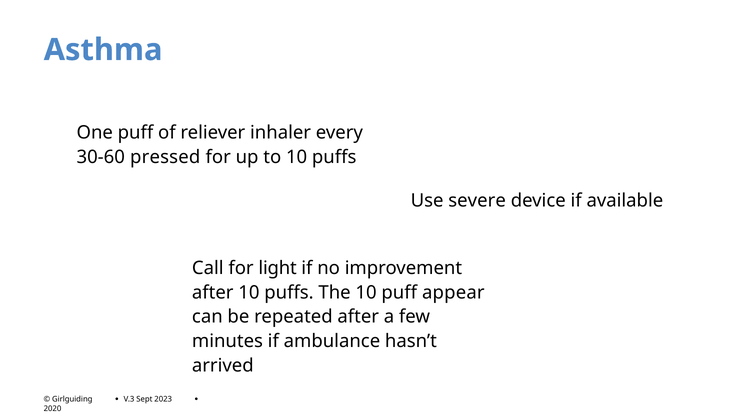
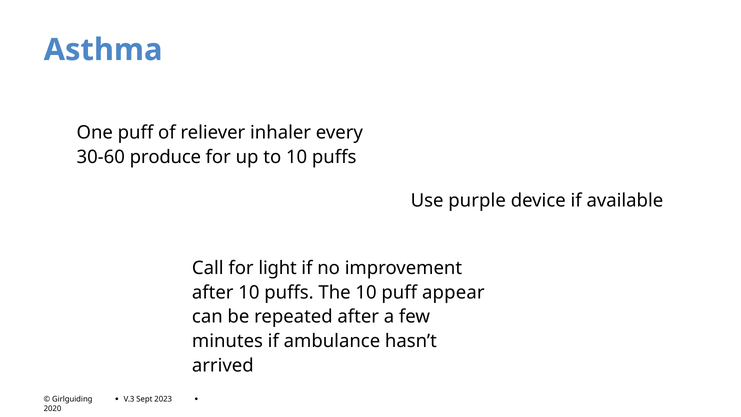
pressed: pressed -> produce
severe: severe -> purple
